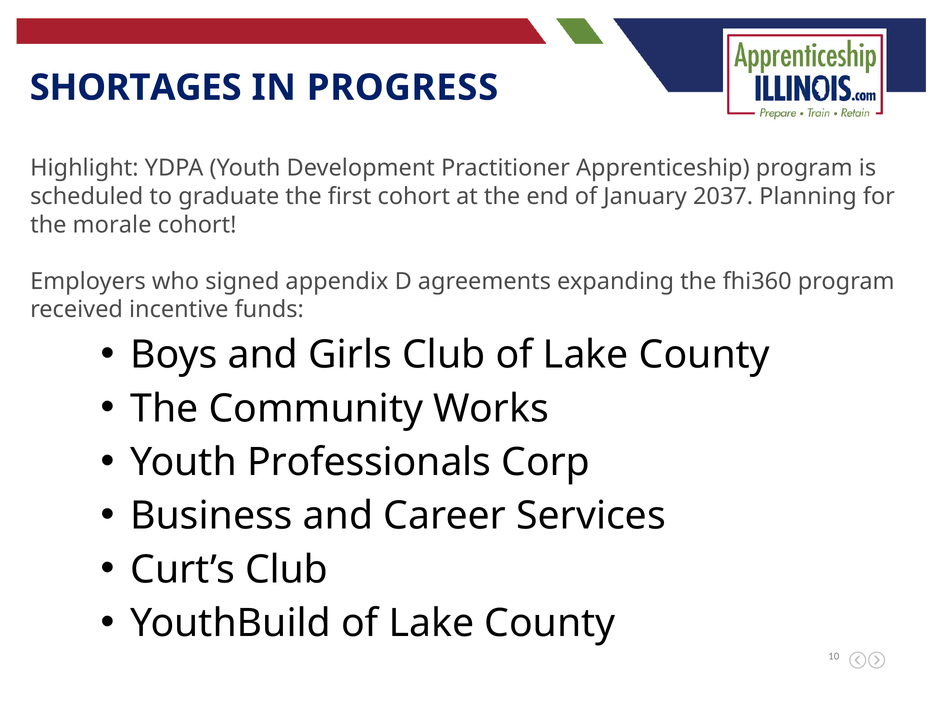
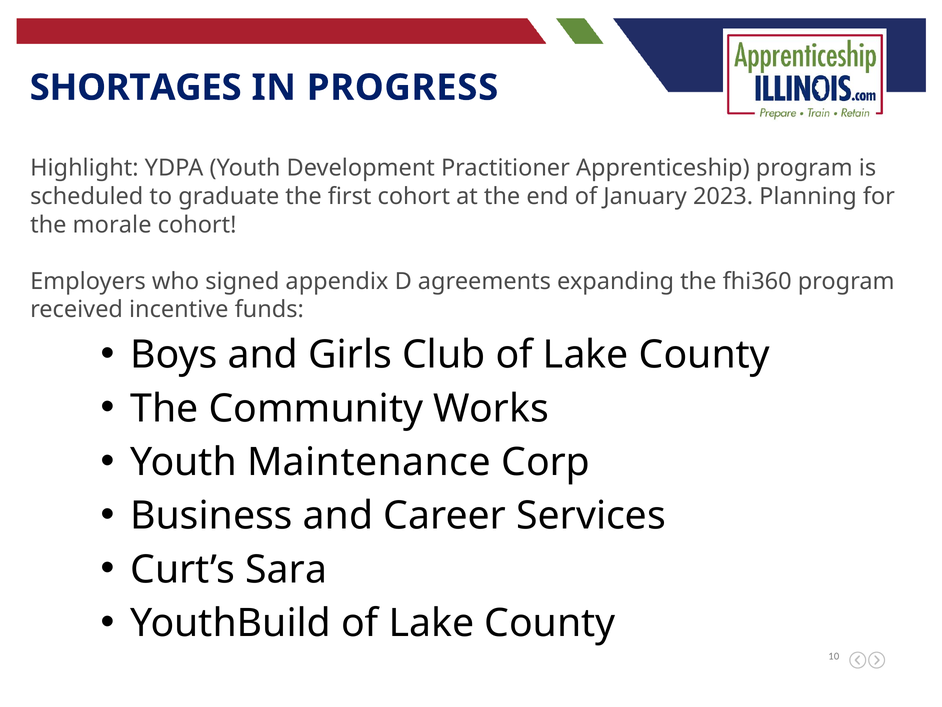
2037: 2037 -> 2023
Youth Professionals: Professionals -> Maintenance
Curt’s Club: Club -> Sara
